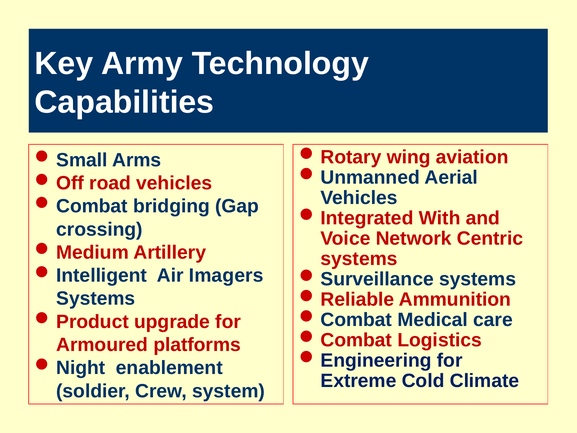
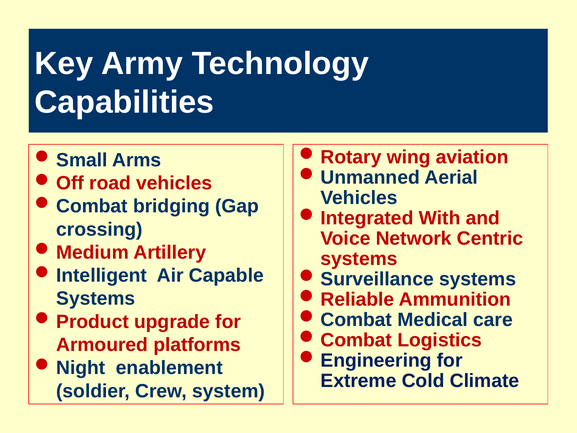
Imagers: Imagers -> Capable
